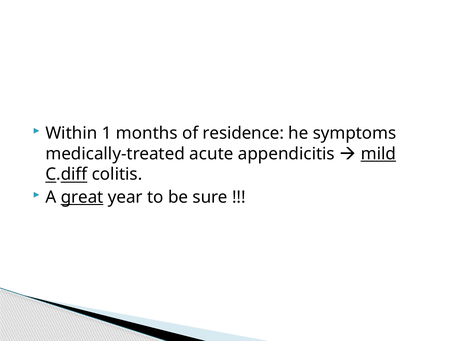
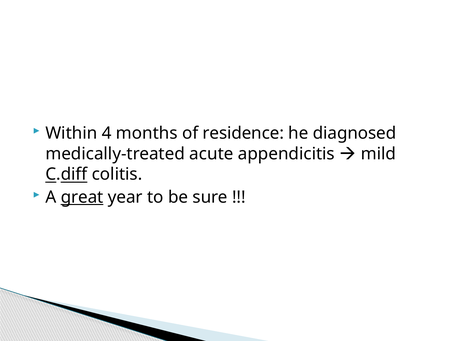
1: 1 -> 4
symptoms: symptoms -> diagnosed
mild underline: present -> none
